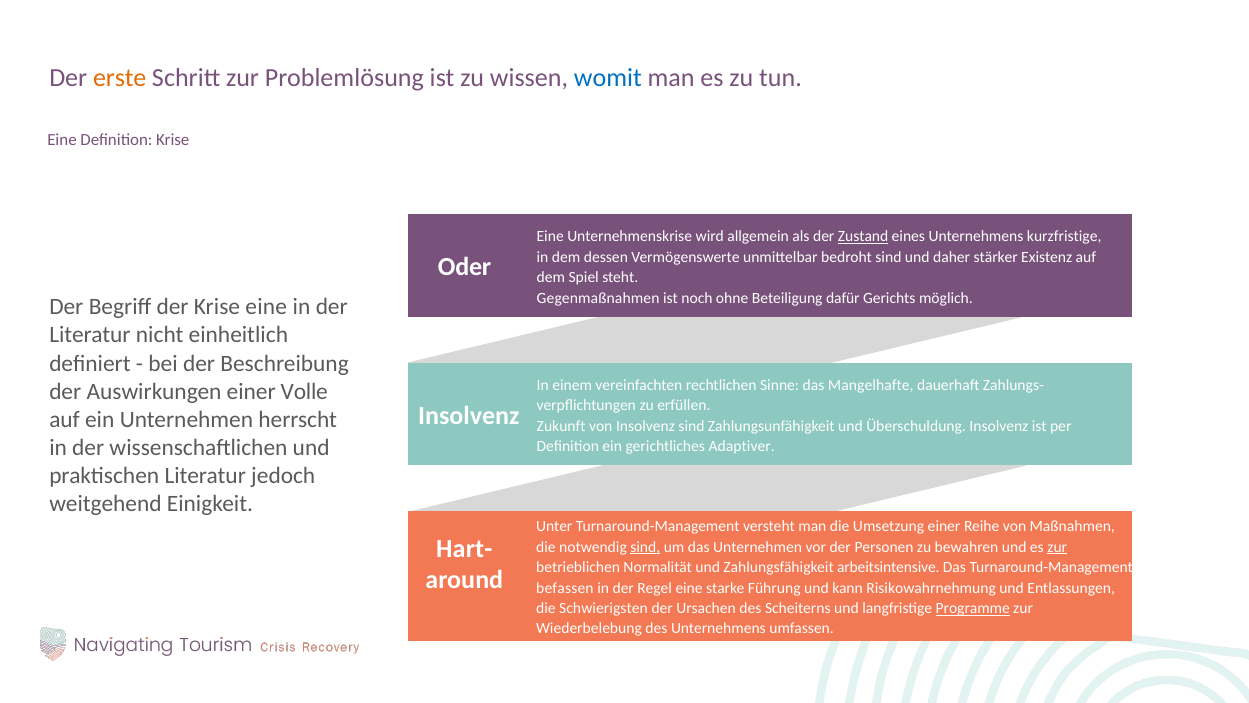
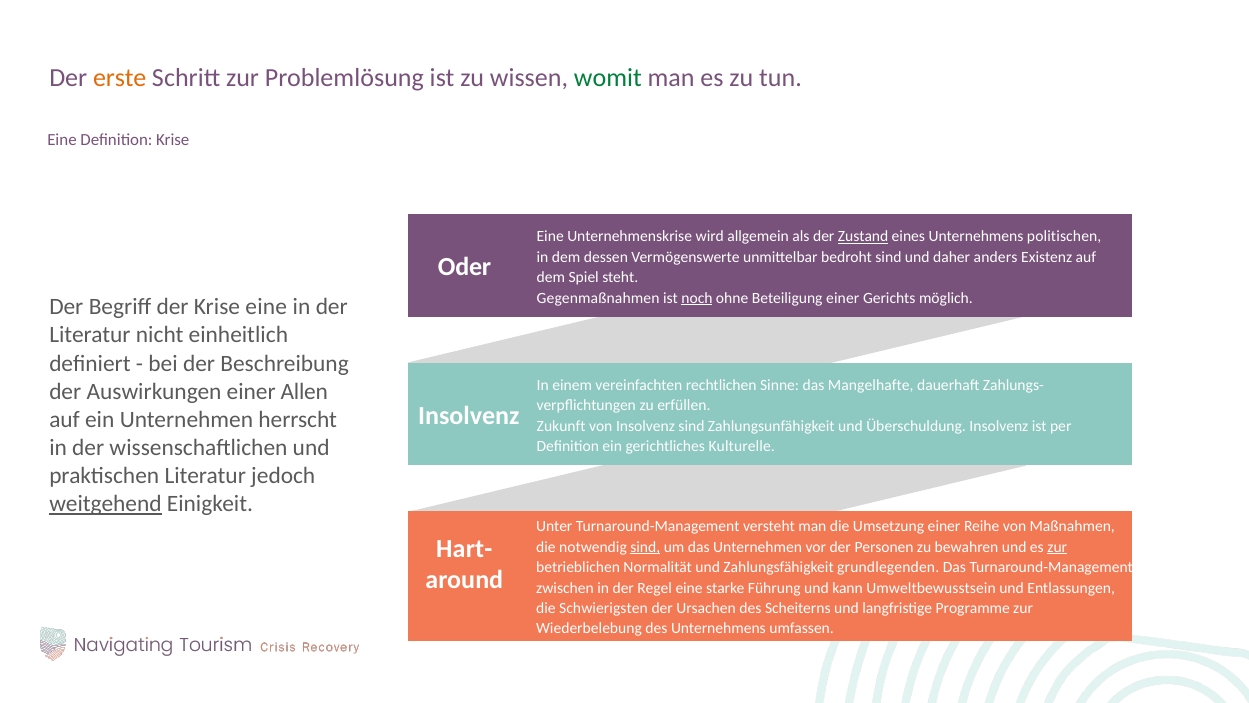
womit colour: blue -> green
kurzfristige: kurzfristige -> politischen
stärker: stärker -> anders
noch underline: none -> present
Beteiligung dafür: dafür -> einer
Volle: Volle -> Allen
Adaptiver: Adaptiver -> Kulturelle
weitgehend underline: none -> present
arbeitsintensive: arbeitsintensive -> grundlegenden
befassen: befassen -> zwischen
Risikowahrnehmung: Risikowahrnehmung -> Umweltbewusstsein
Programme underline: present -> none
